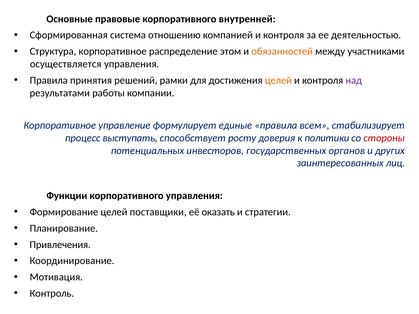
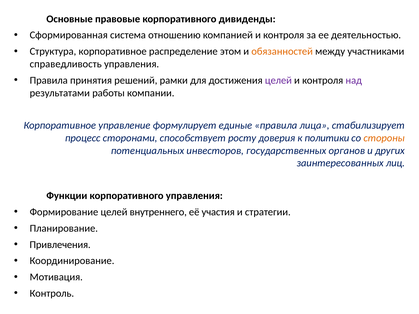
внутренней: внутренней -> дивиденды
осуществляется: осуществляется -> справедливость
целей at (278, 80) colour: orange -> purple
всем: всем -> лица
выступать: выступать -> сторонами
стороны colour: red -> orange
поставщики: поставщики -> внутреннего
оказать: оказать -> участия
